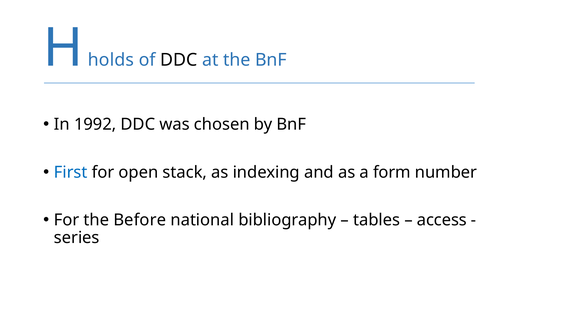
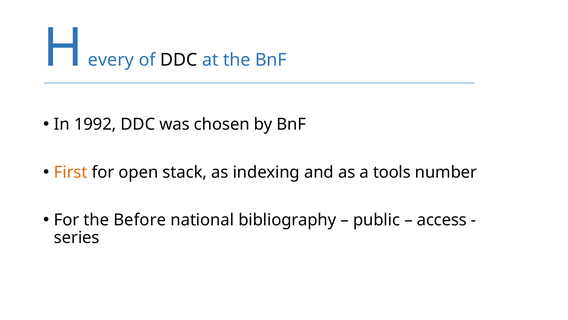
holds: holds -> every
First colour: blue -> orange
form: form -> tools
tables: tables -> public
